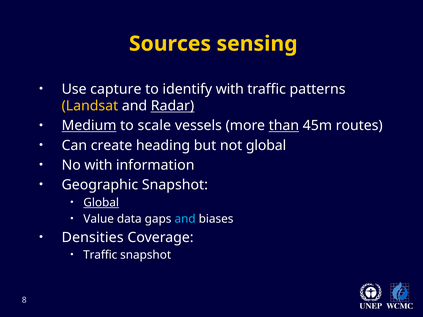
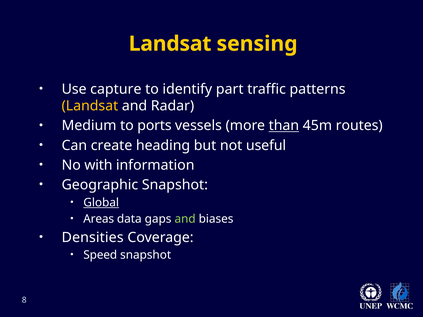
Sources at (170, 44): Sources -> Landsat
identify with: with -> part
Radar underline: present -> none
Medium underline: present -> none
scale: scale -> ports
not global: global -> useful
Value: Value -> Areas
and at (185, 219) colour: light blue -> light green
Traffic at (100, 255): Traffic -> Speed
